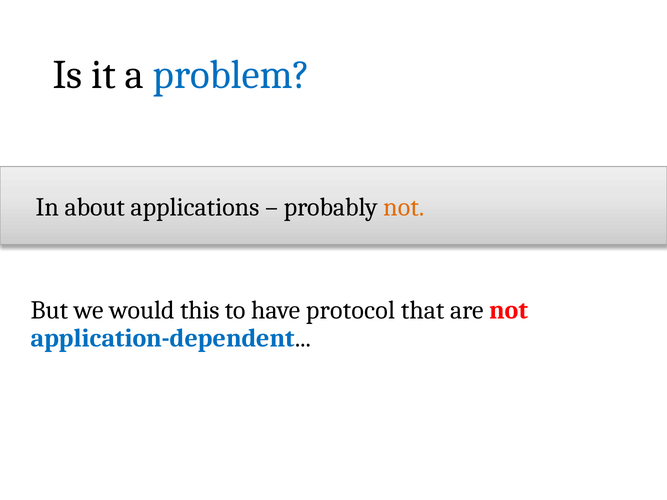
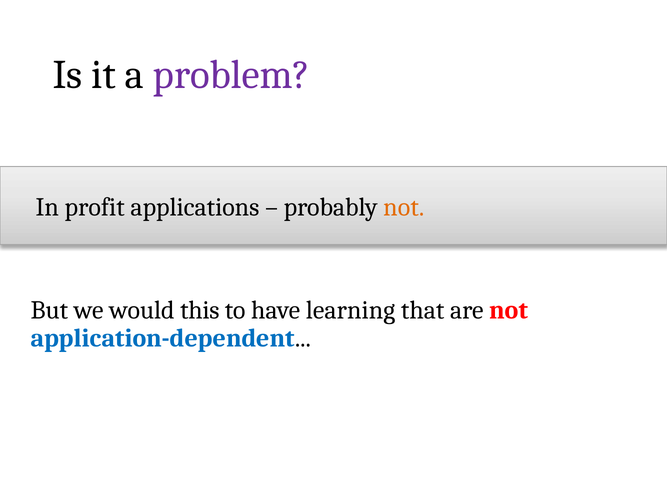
problem colour: blue -> purple
about: about -> profit
protocol: protocol -> learning
